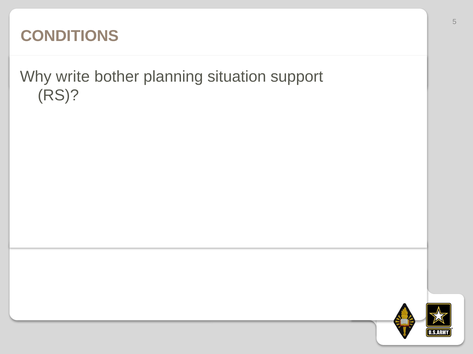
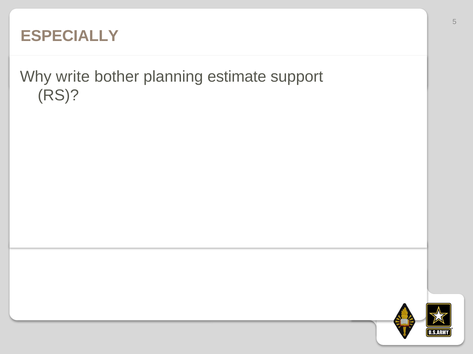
CONDITIONS: CONDITIONS -> ESPECIALLY
situation: situation -> estimate
